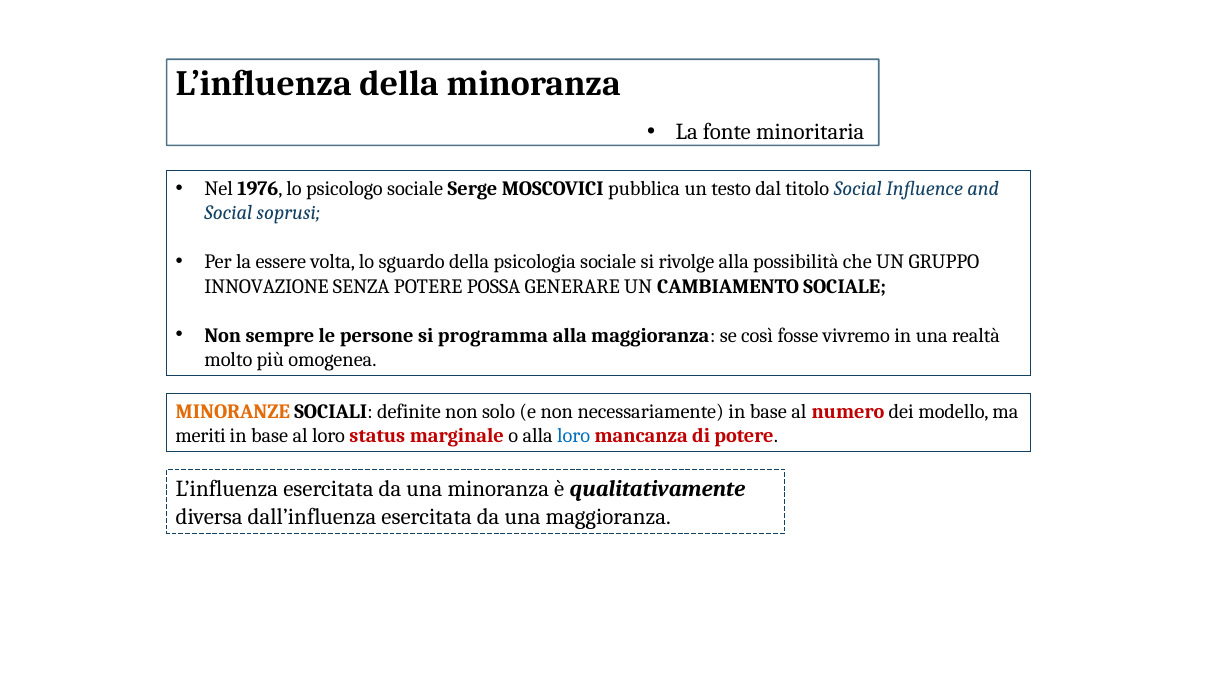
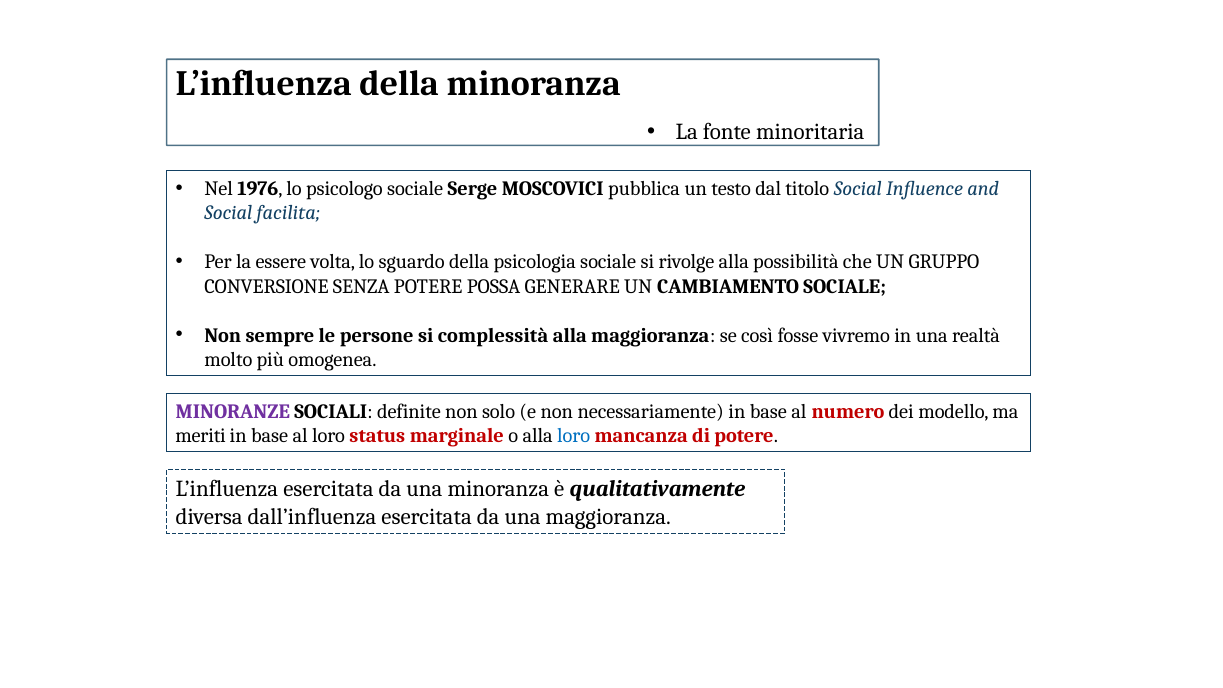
soprusi: soprusi -> facilita
INNOVAZIONE: INNOVAZIONE -> CONVERSIONE
programma: programma -> complessità
MINORANZE colour: orange -> purple
